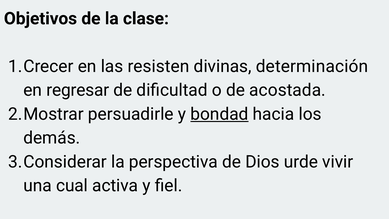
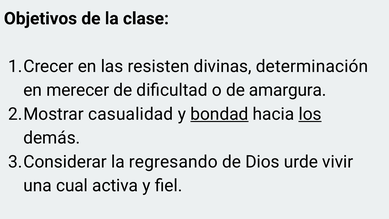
regresar: regresar -> merecer
acostada: acostada -> amargura
persuadirle: persuadirle -> casualidad
los underline: none -> present
perspectiva: perspectiva -> regresando
